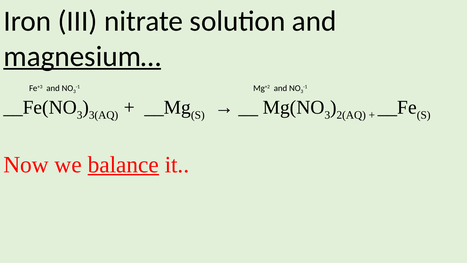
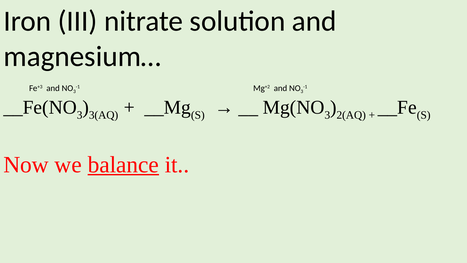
magnesium… underline: present -> none
